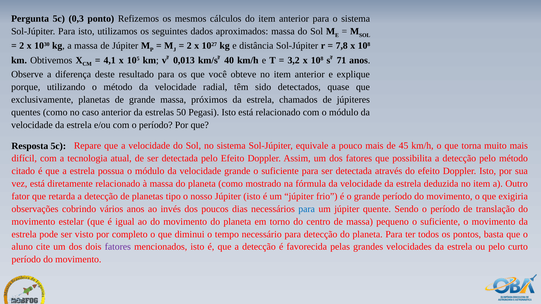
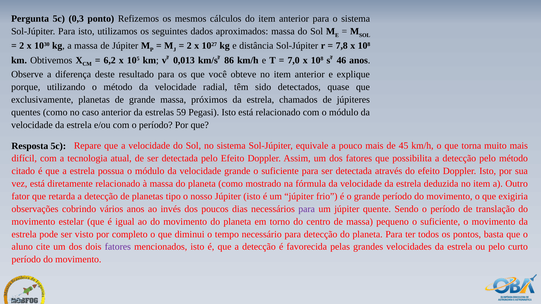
4,1: 4,1 -> 6,2
40: 40 -> 86
3,2: 3,2 -> 7,0
71: 71 -> 46
50: 50 -> 59
para at (307, 209) colour: blue -> purple
